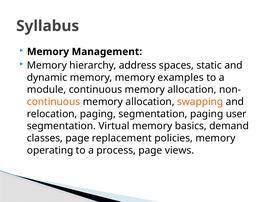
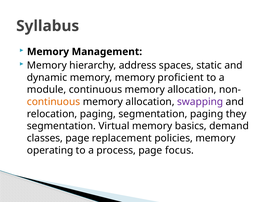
examples: examples -> proficient
swapping colour: orange -> purple
user: user -> they
views: views -> focus
